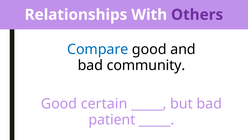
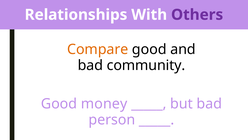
Compare colour: blue -> orange
certain: certain -> money
patient: patient -> person
